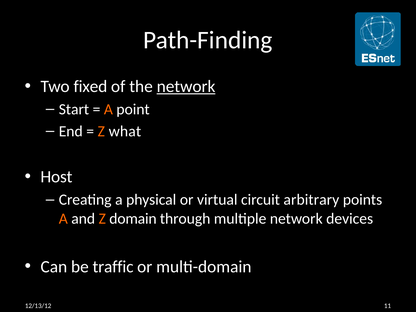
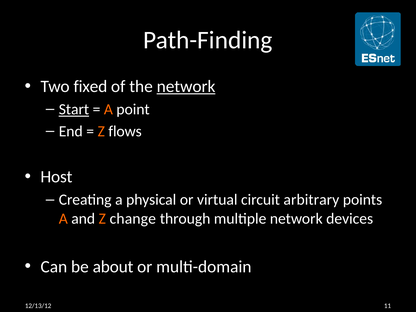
Start underline: none -> present
what: what -> flows
domain: domain -> change
traffic: traffic -> about
